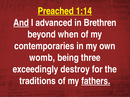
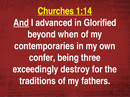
Preached: Preached -> Churches
Brethren: Brethren -> Glorified
womb: womb -> confer
fathers underline: present -> none
